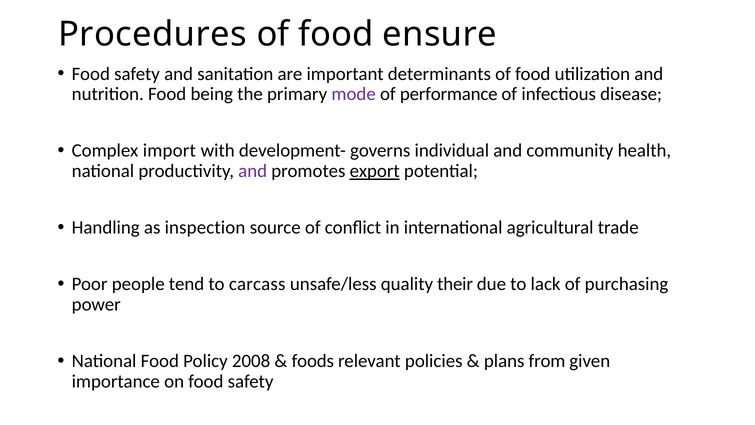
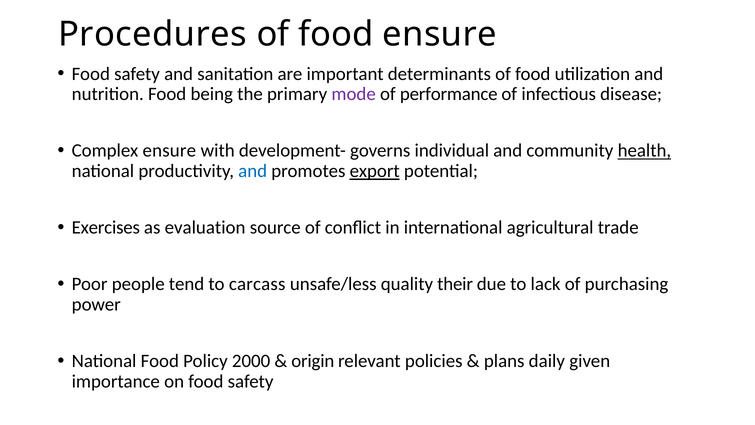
Complex import: import -> ensure
health underline: none -> present
and at (253, 171) colour: purple -> blue
Handling: Handling -> Exercises
inspection: inspection -> evaluation
2008: 2008 -> 2000
foods: foods -> origin
from: from -> daily
